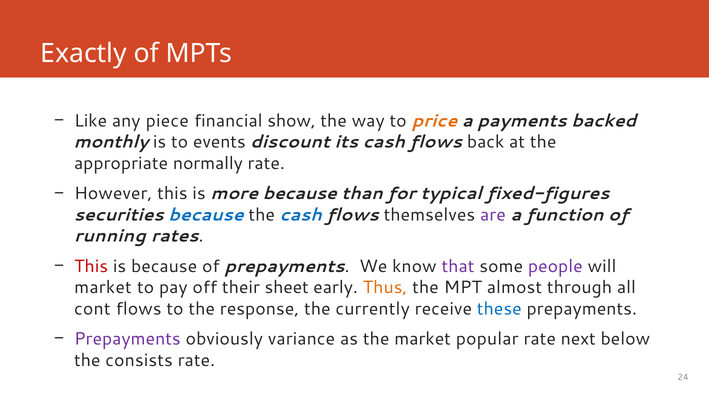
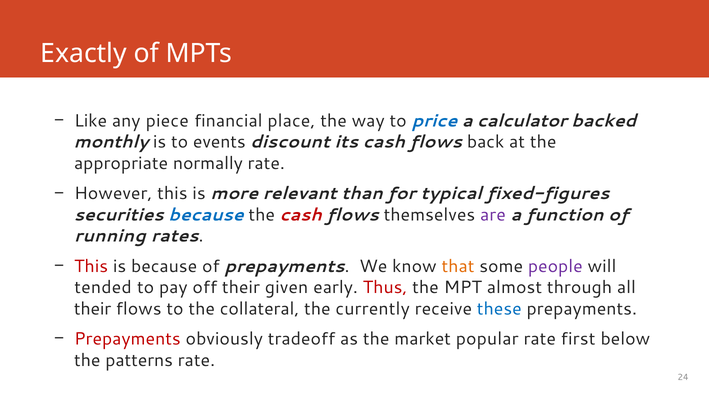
show: show -> place
price colour: orange -> blue
payments: payments -> calculator
more because: because -> relevant
cash at (301, 215) colour: blue -> red
that colour: purple -> orange
market at (103, 287): market -> tended
sheet: sheet -> given
Thus colour: orange -> red
cont at (92, 309): cont -> their
response: response -> collateral
Prepayments at (127, 339) colour: purple -> red
variance: variance -> tradeoff
next: next -> first
consists: consists -> patterns
